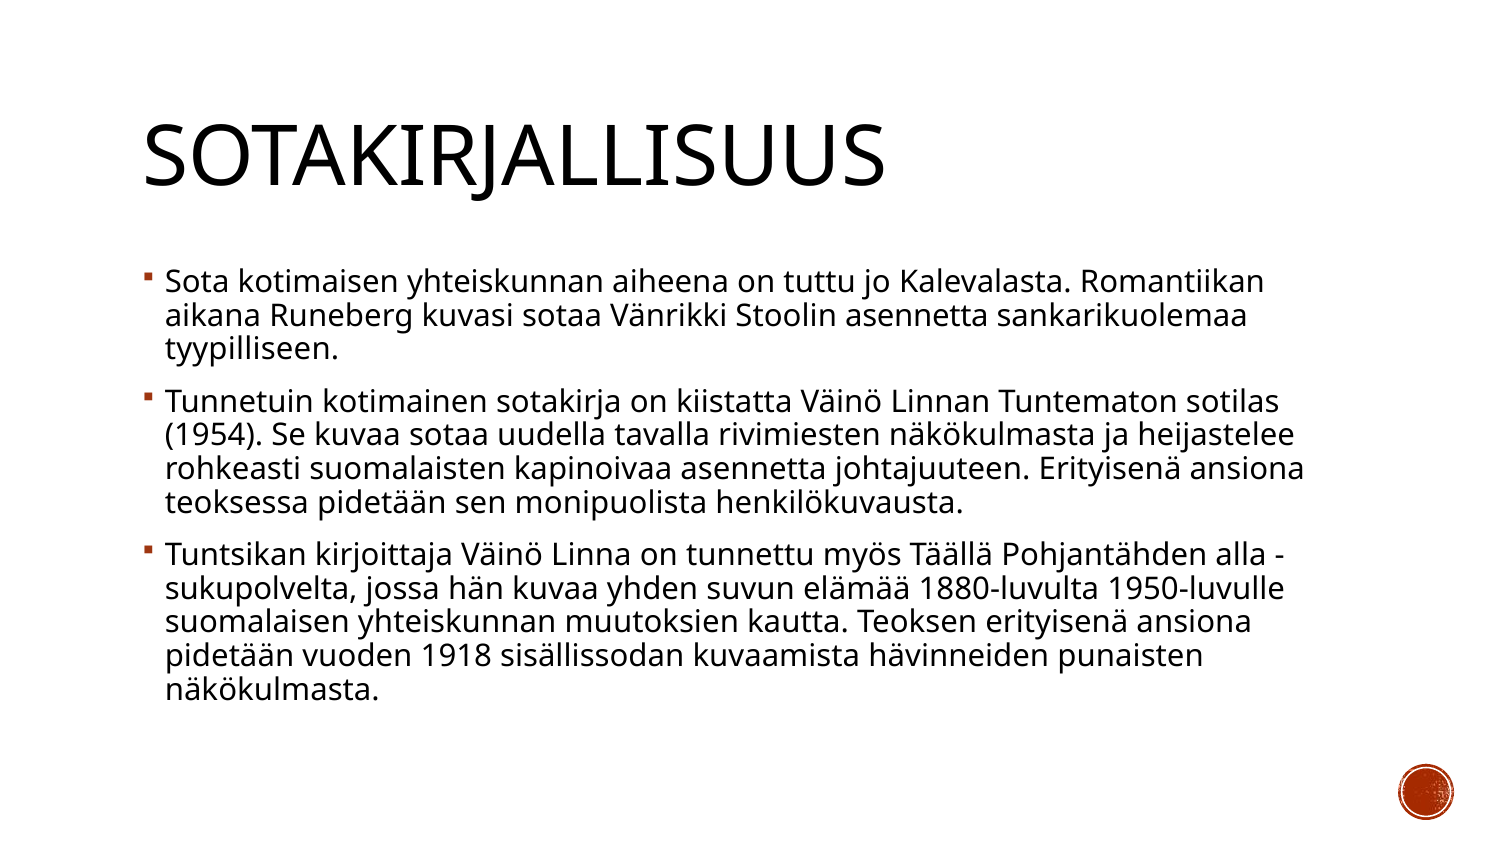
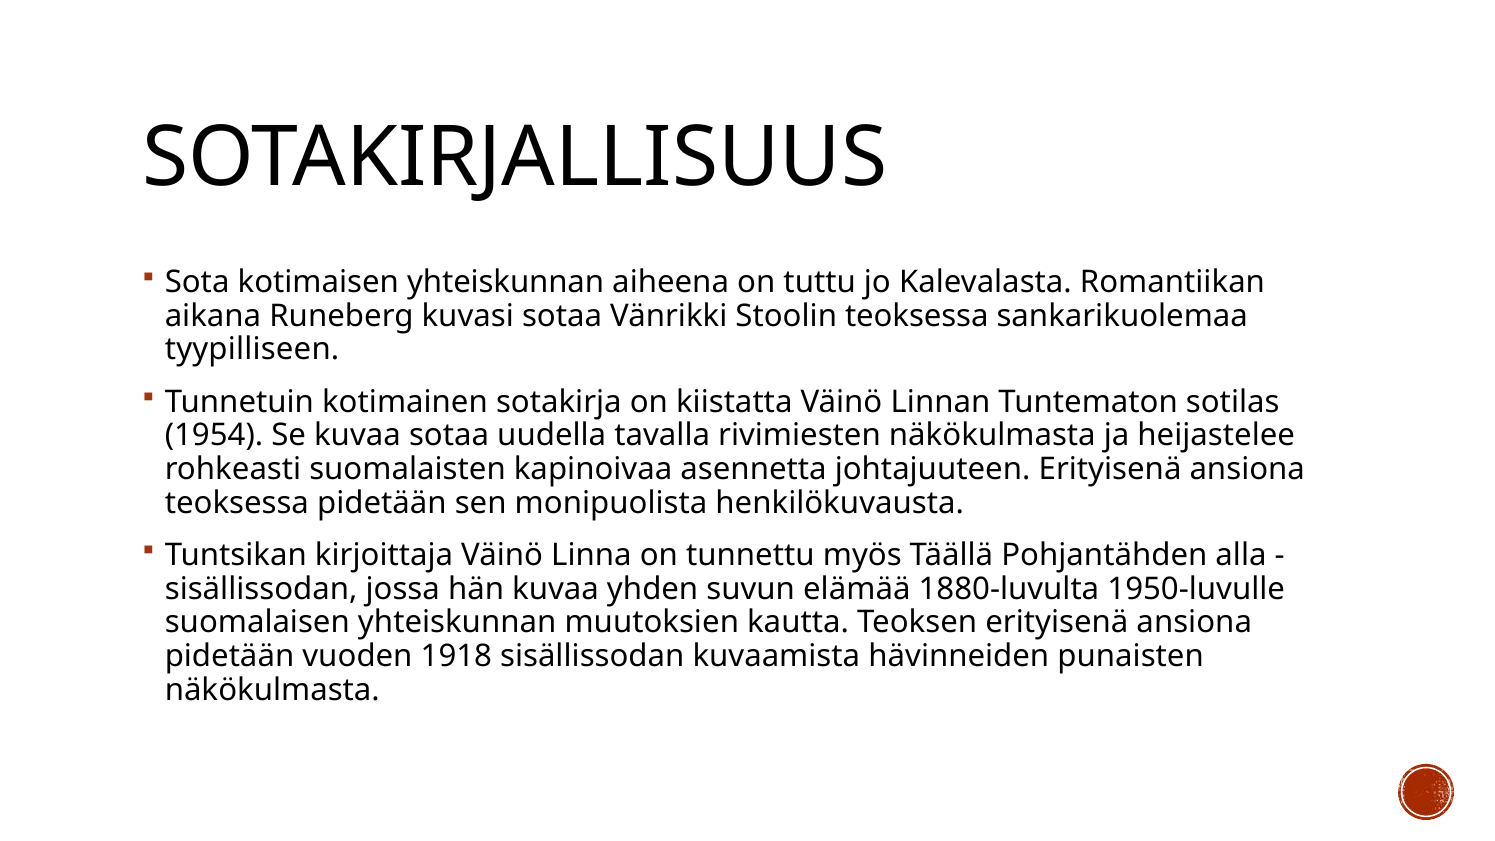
Stoolin asennetta: asennetta -> teoksessa
sukupolvelta at (261, 589): sukupolvelta -> sisällissodan
